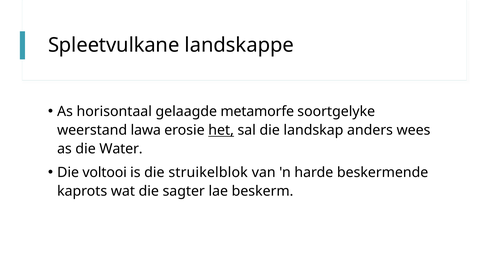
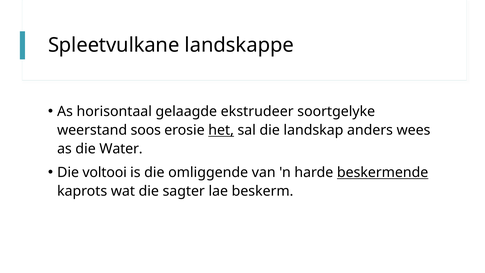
metamorfe: metamorfe -> ekstrudeer
lawa: lawa -> soos
struikelblok: struikelblok -> omliggende
beskermende underline: none -> present
